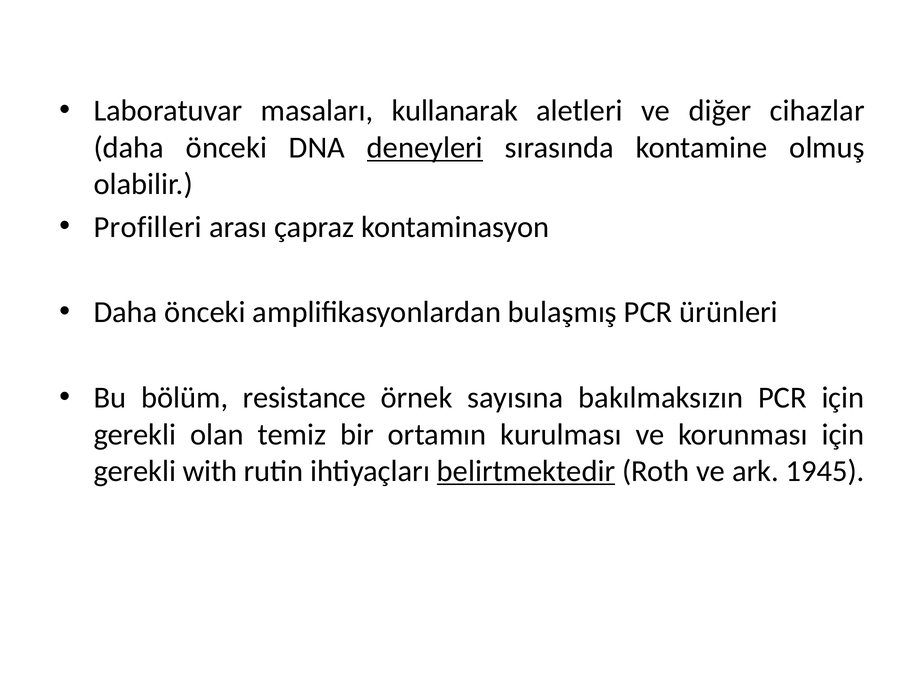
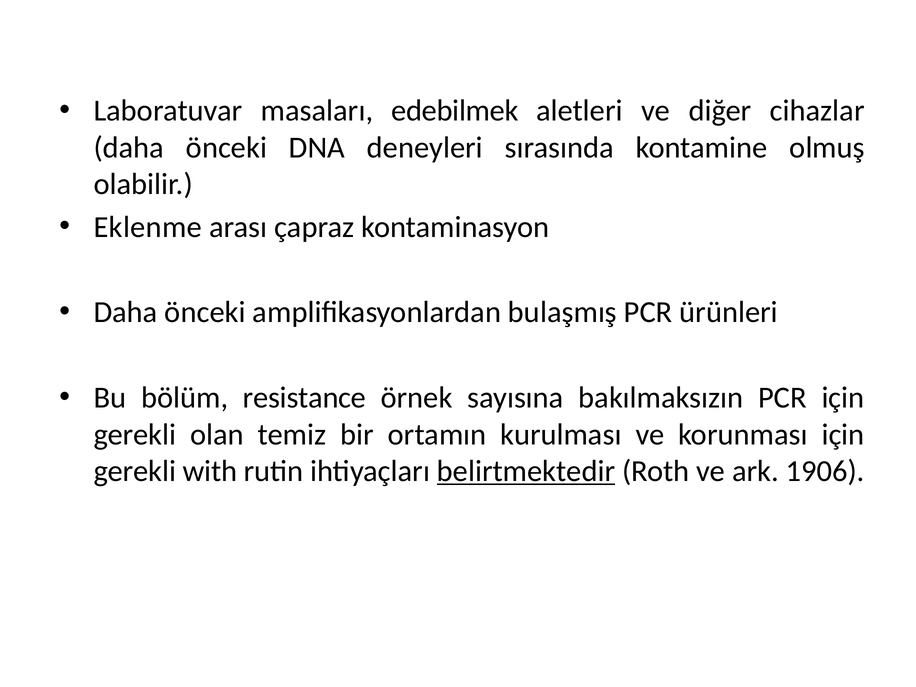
kullanarak: kullanarak -> edebilmek
deneyleri underline: present -> none
Profilleri: Profilleri -> Eklenme
1945: 1945 -> 1906
